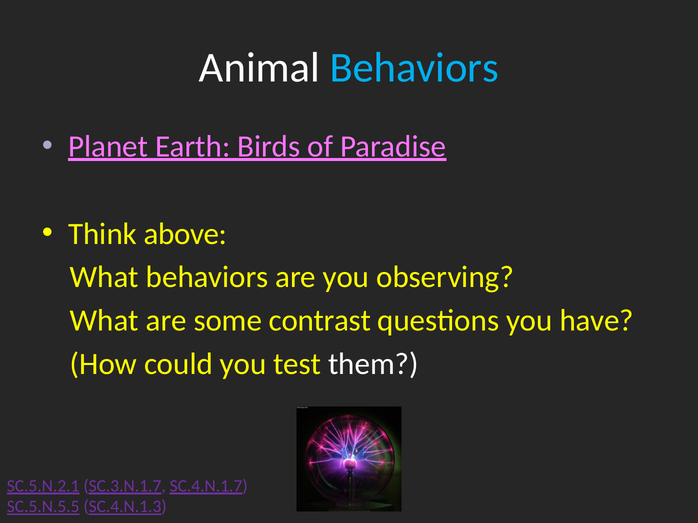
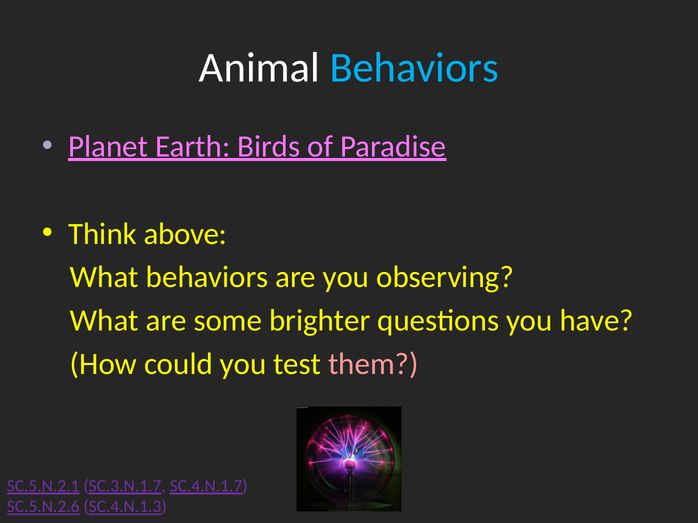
contrast: contrast -> brighter
them colour: white -> pink
SC.5.N.5.5: SC.5.N.5.5 -> SC.5.N.2.6
